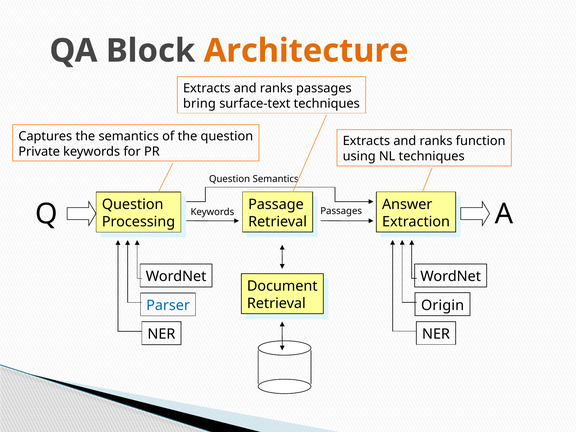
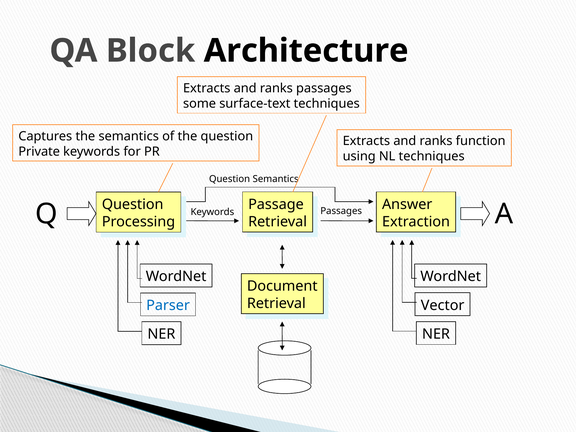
Architecture colour: orange -> black
bring: bring -> some
Origin: Origin -> Vector
